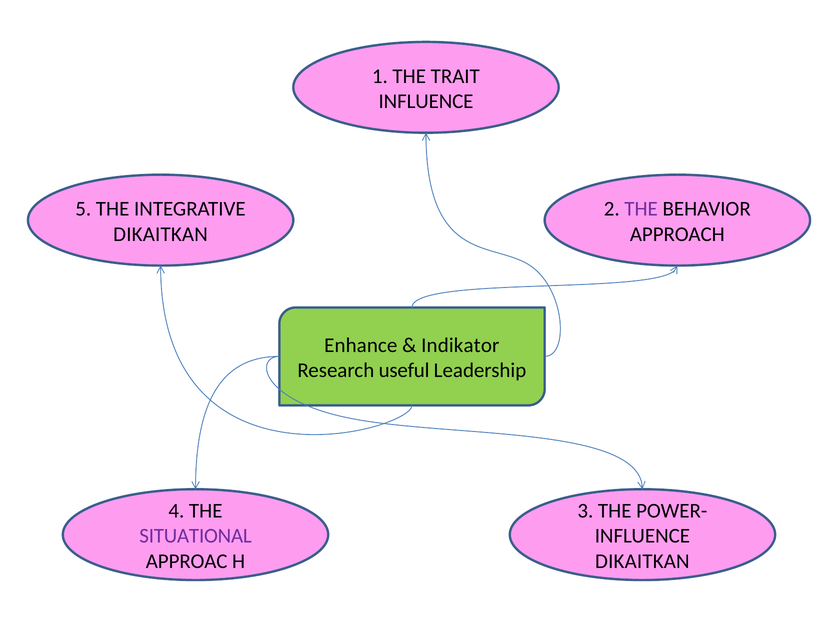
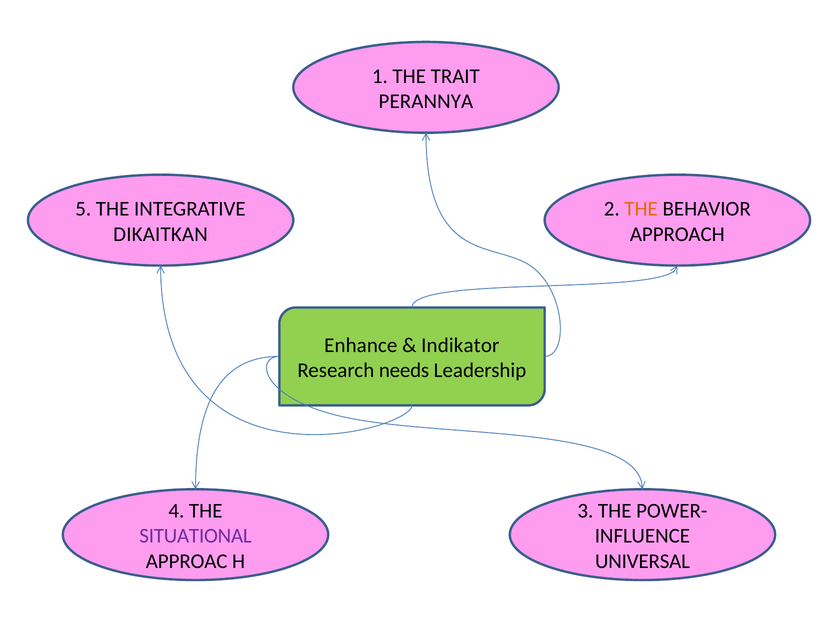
INFLUENCE at (426, 101): INFLUENCE -> PERANNYA
THE at (641, 209) colour: purple -> orange
useful: useful -> needs
DIKAITKAN at (642, 561): DIKAITKAN -> UNIVERSAL
